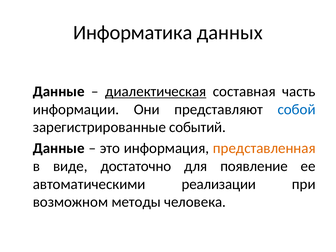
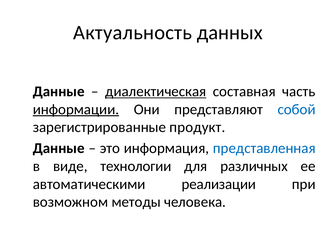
Информатика: Информатика -> Актуальность
информации underline: none -> present
событий: событий -> продукт
представленная colour: orange -> blue
достаточно: достаточно -> технологии
появление: появление -> различных
